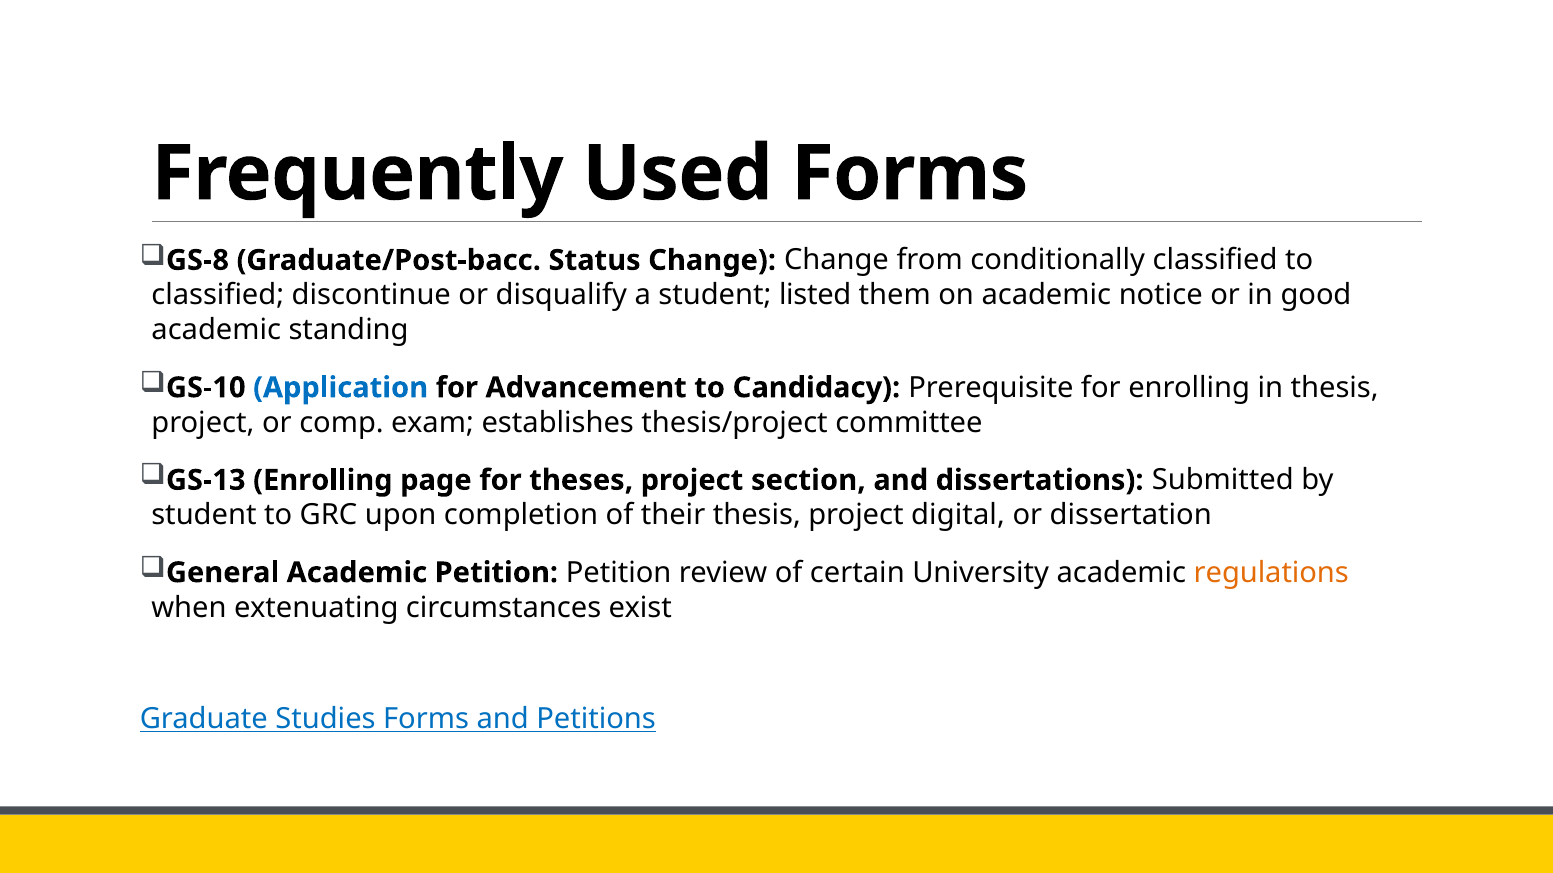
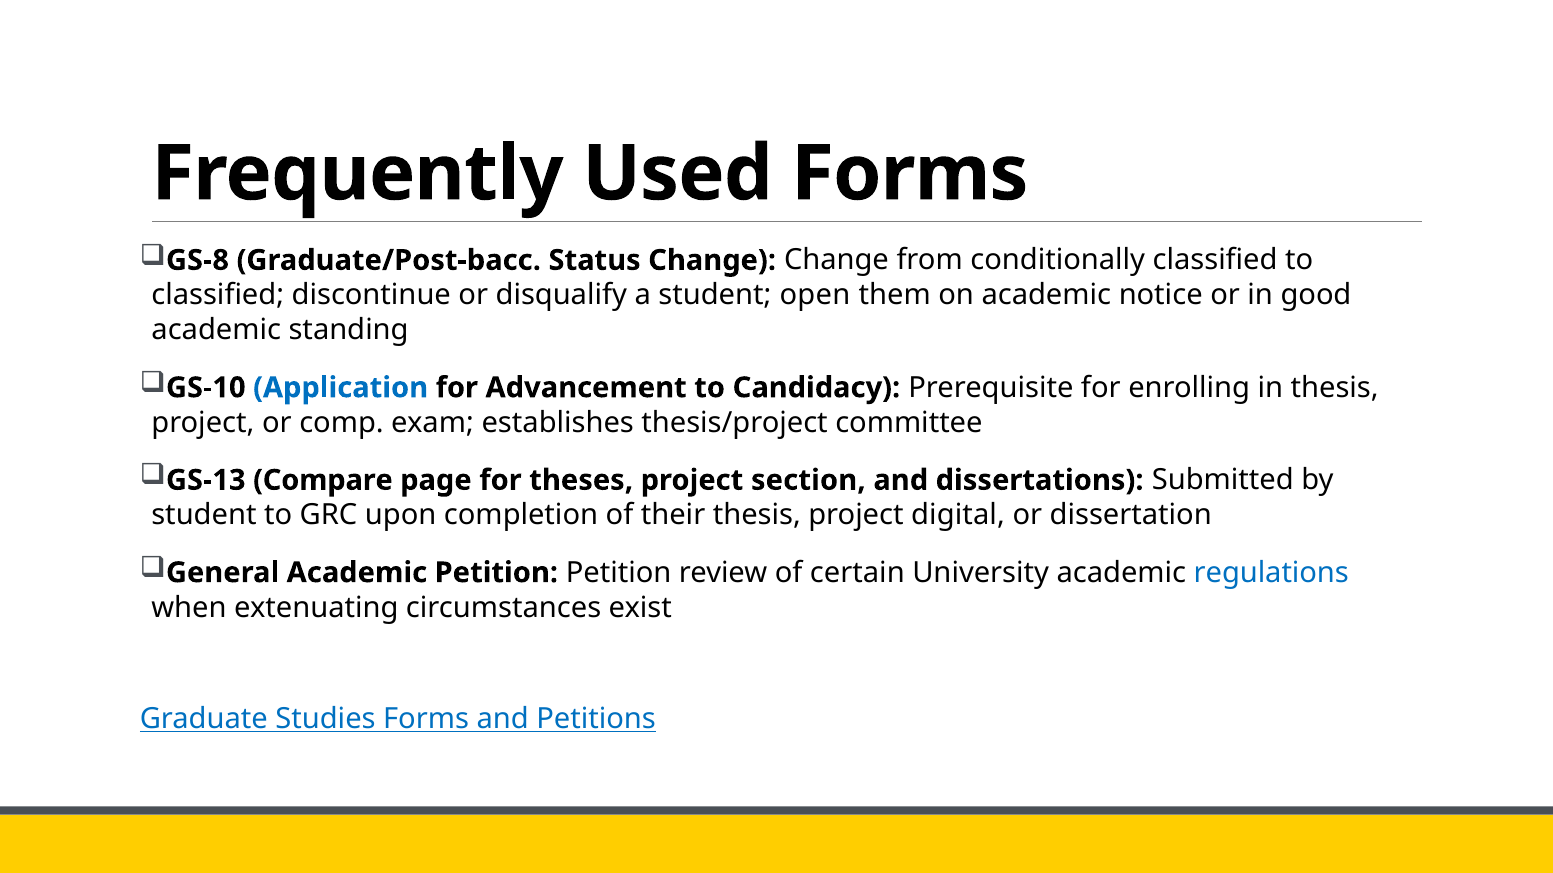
listed: listed -> open
GS-13 Enrolling: Enrolling -> Compare
regulations colour: orange -> blue
